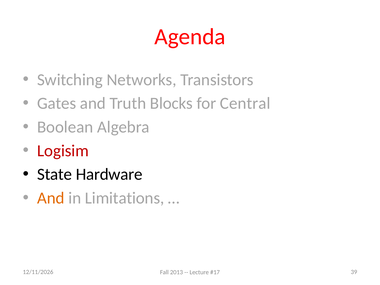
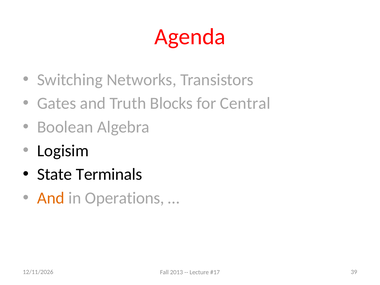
Logisim colour: red -> black
Hardware: Hardware -> Terminals
Limitations: Limitations -> Operations
